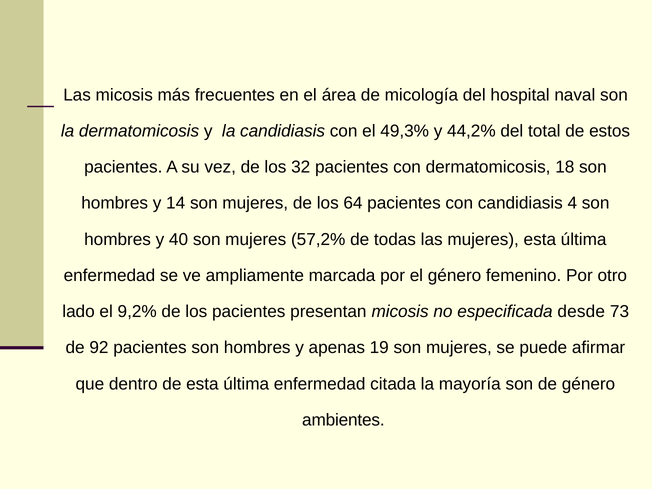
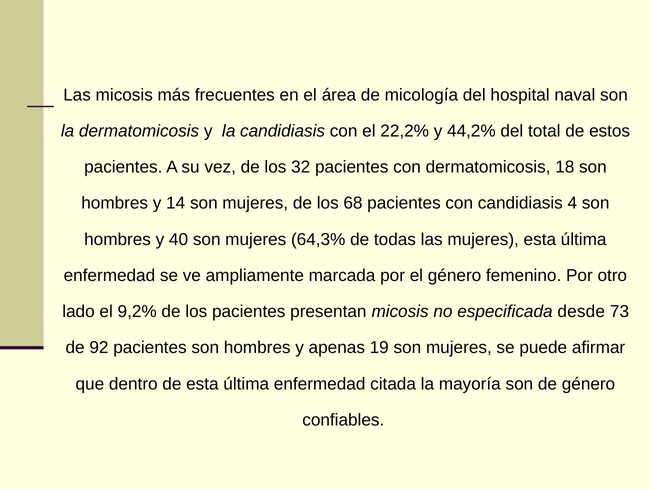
49,3%: 49,3% -> 22,2%
64: 64 -> 68
57,2%: 57,2% -> 64,3%
ambientes: ambientes -> confiables
